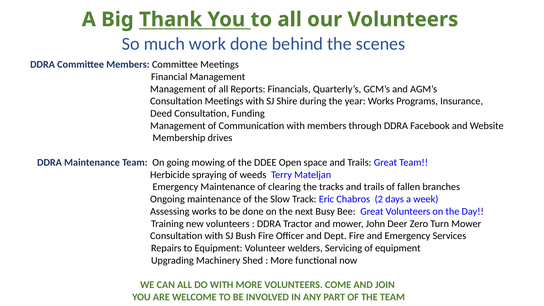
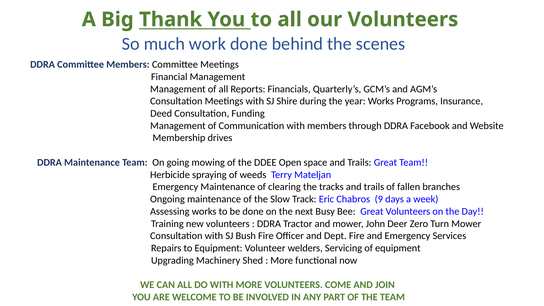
2: 2 -> 9
